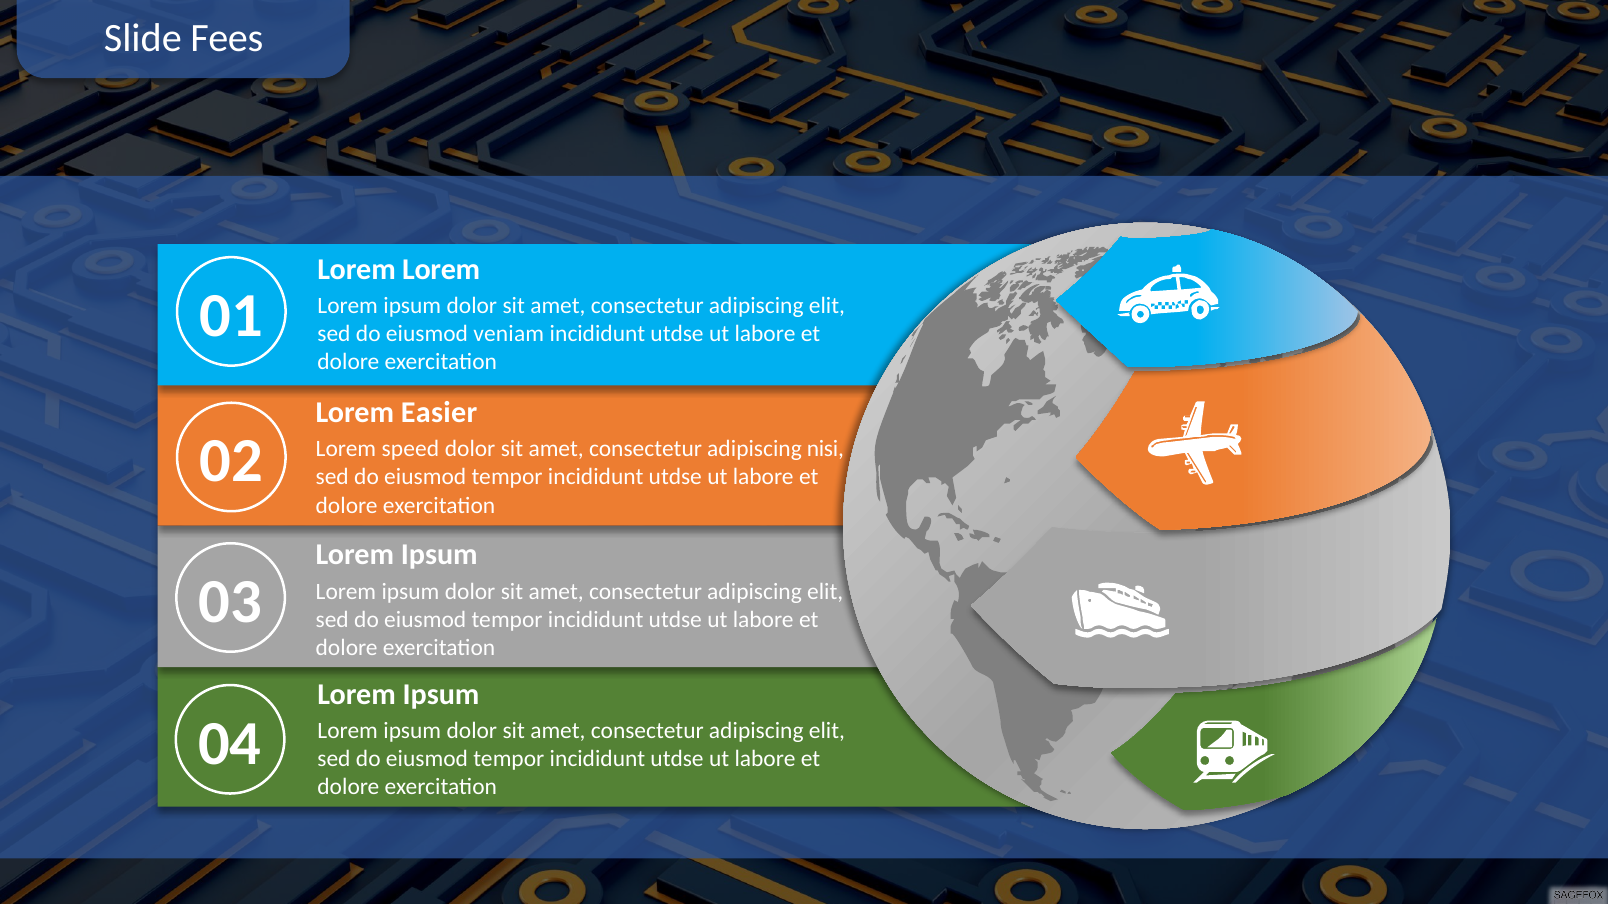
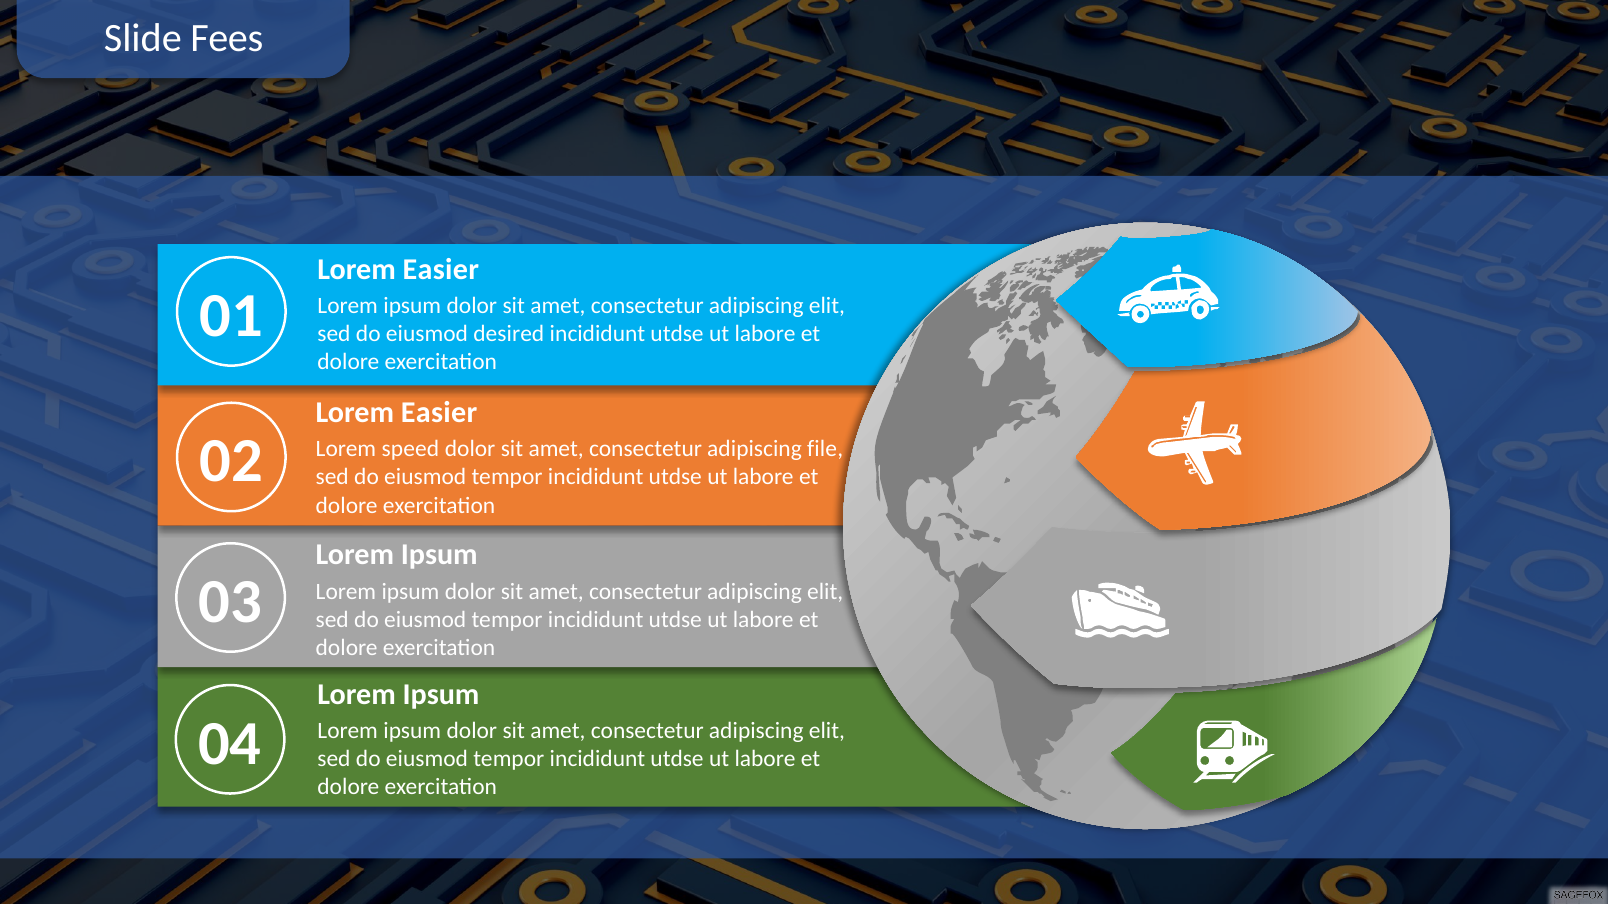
Lorem at (441, 269): Lorem -> Easier
veniam: veniam -> desired
nisi: nisi -> file
